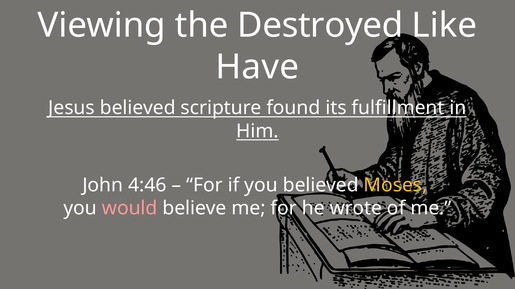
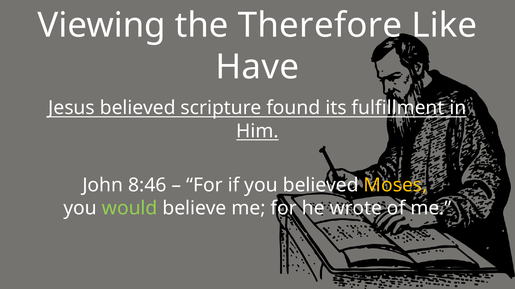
Destroyed: Destroyed -> Therefore
4:46: 4:46 -> 8:46
would colour: pink -> light green
